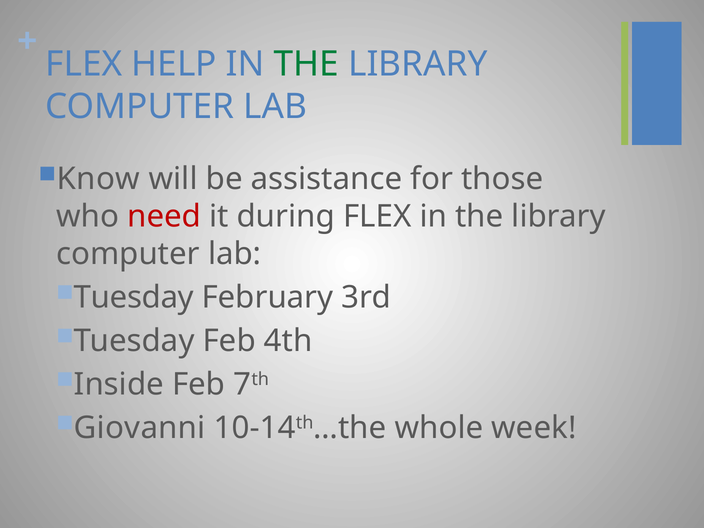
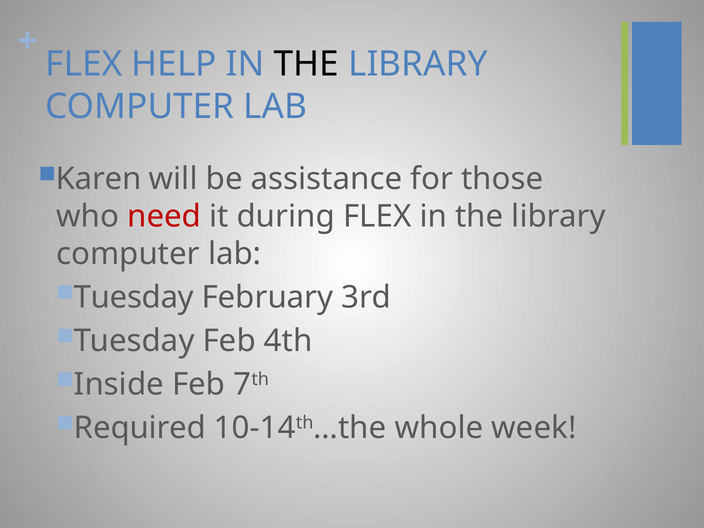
THE at (306, 64) colour: green -> black
Know: Know -> Karen
Giovanni: Giovanni -> Required
